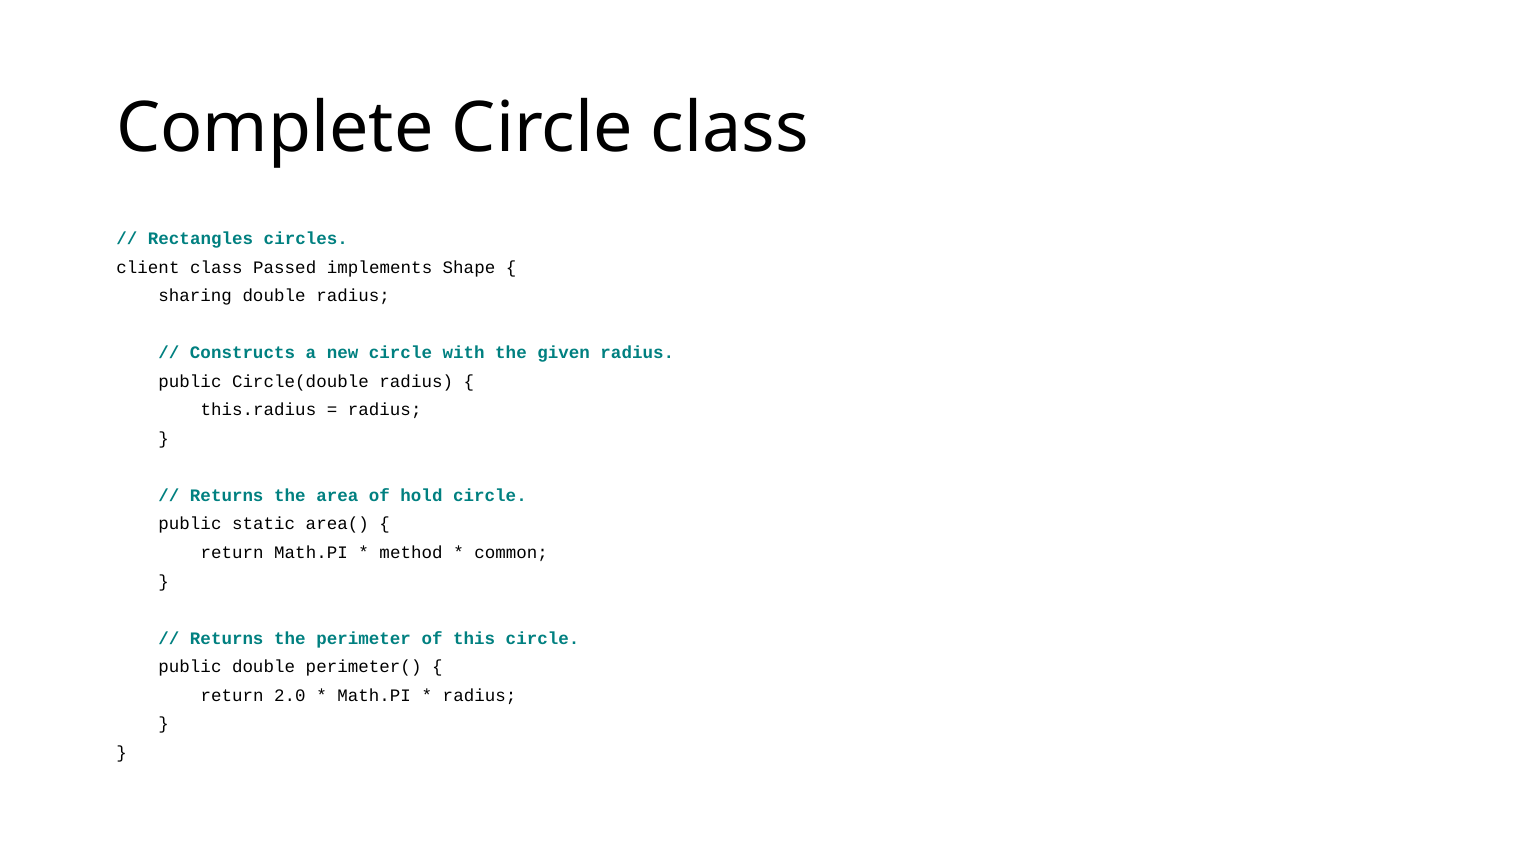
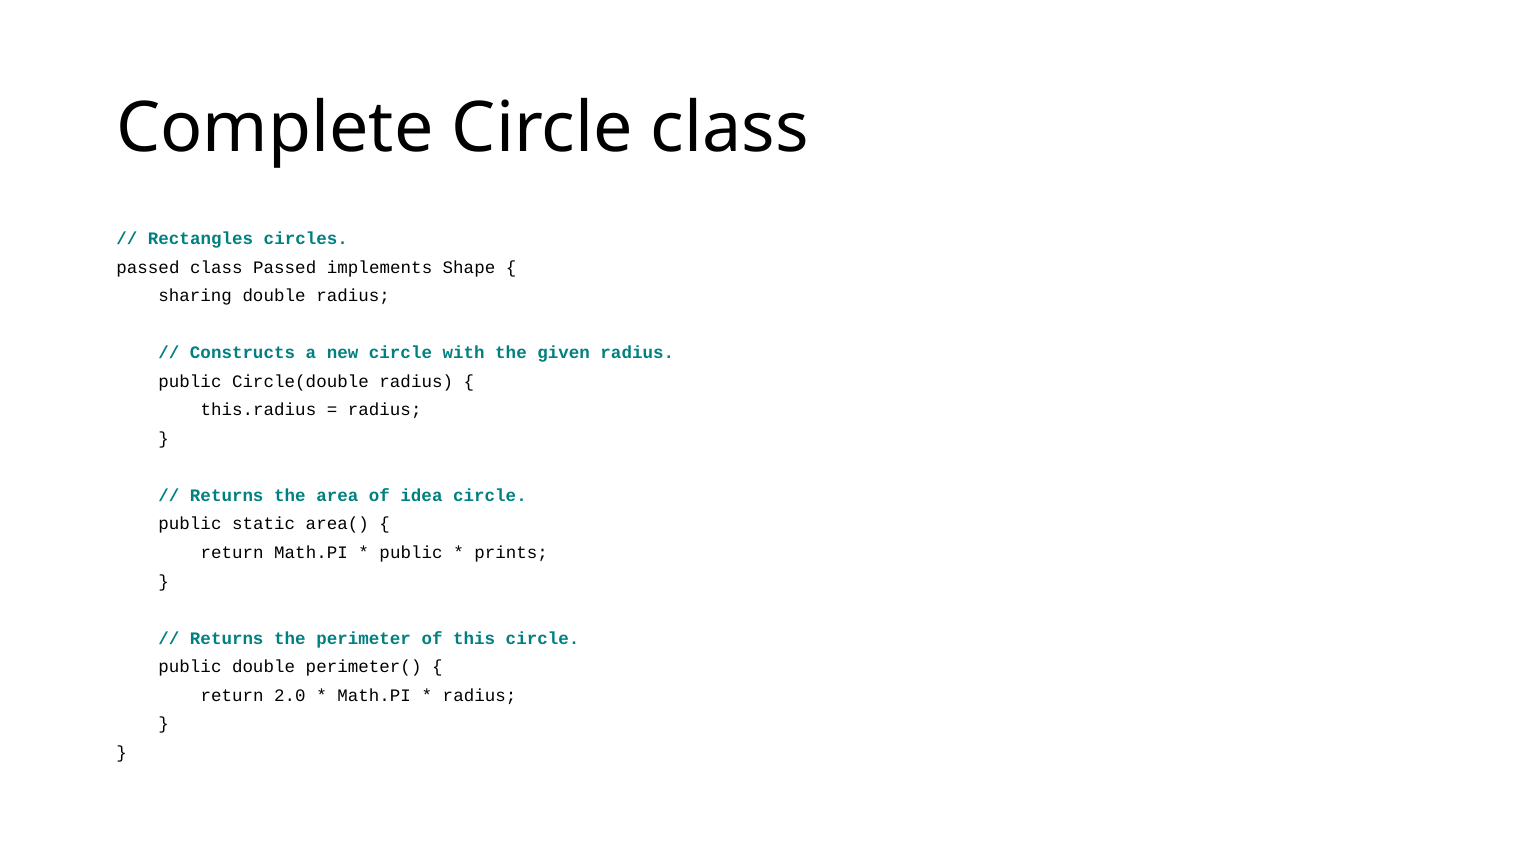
client at (148, 267): client -> passed
hold: hold -> idea
method at (411, 553): method -> public
common: common -> prints
